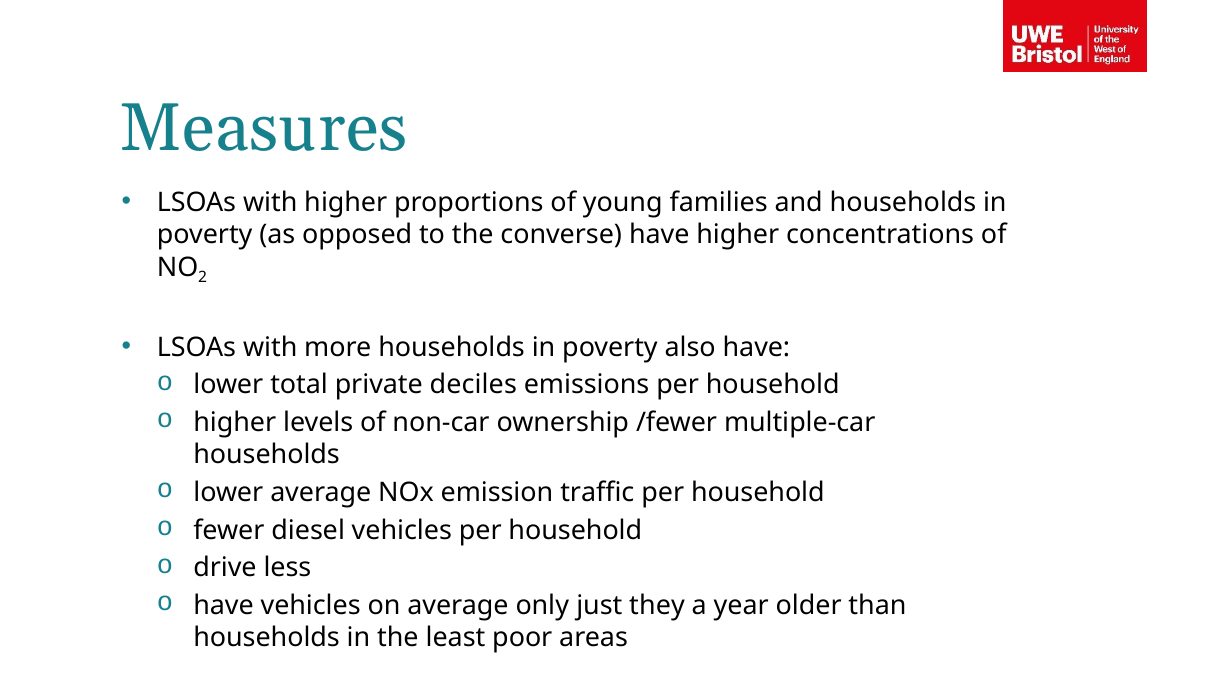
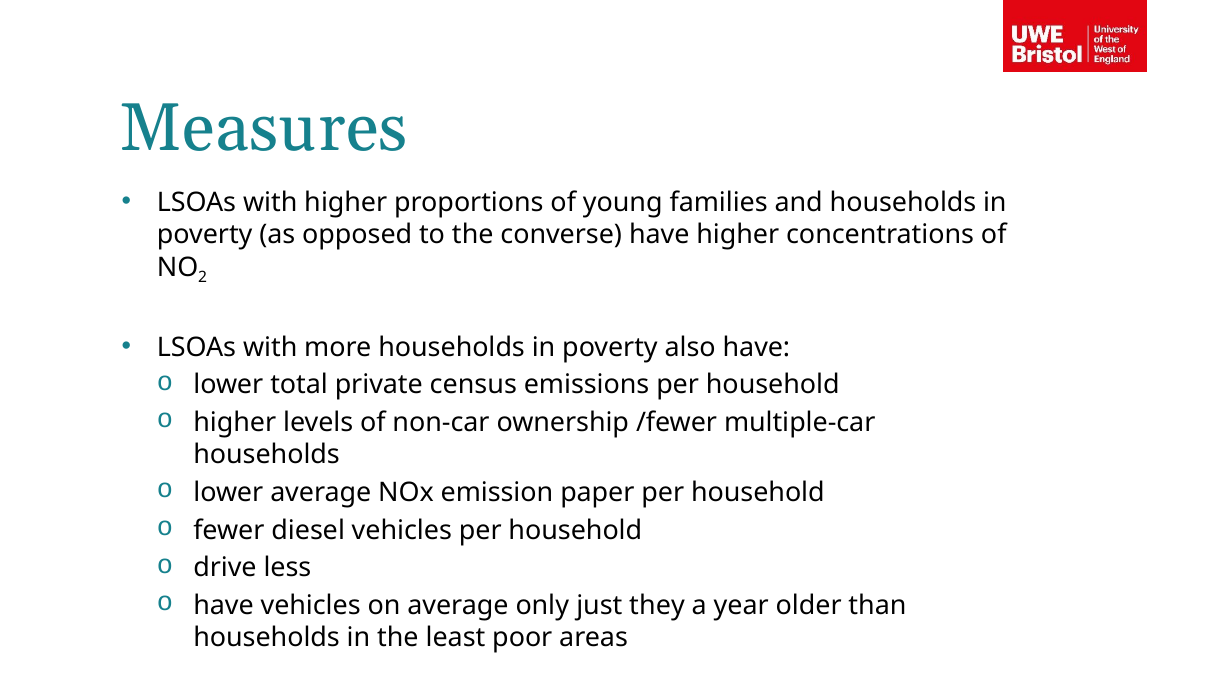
deciles: deciles -> census
traffic: traffic -> paper
